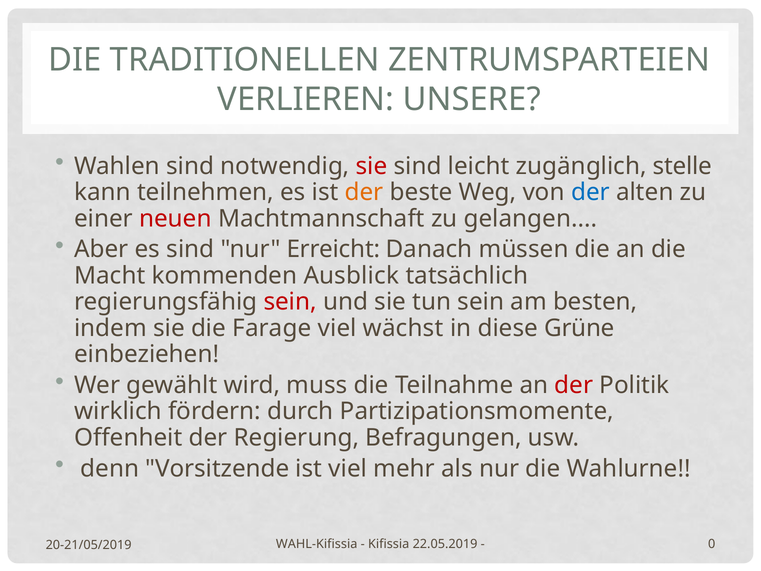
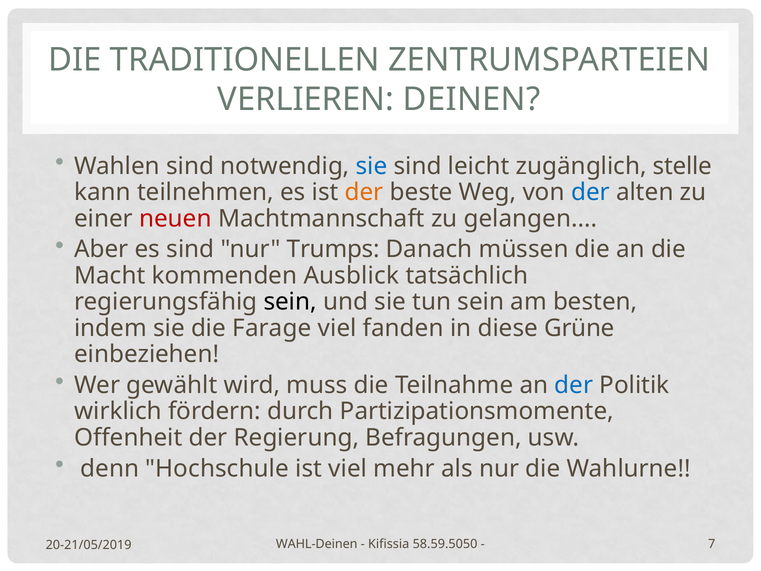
UNSERE: UNSERE -> DEINEN
sie at (372, 166) colour: red -> blue
Erreicht: Erreicht -> Trumps
sein at (290, 302) colour: red -> black
wächst: wächst -> fanden
der at (574, 385) colour: red -> blue
Vorsitzende: Vorsitzende -> Hochschule
WAHL-Kifissia: WAHL-Kifissia -> WAHL-Deinen
22.05.2019: 22.05.2019 -> 58.59.5050
0: 0 -> 7
